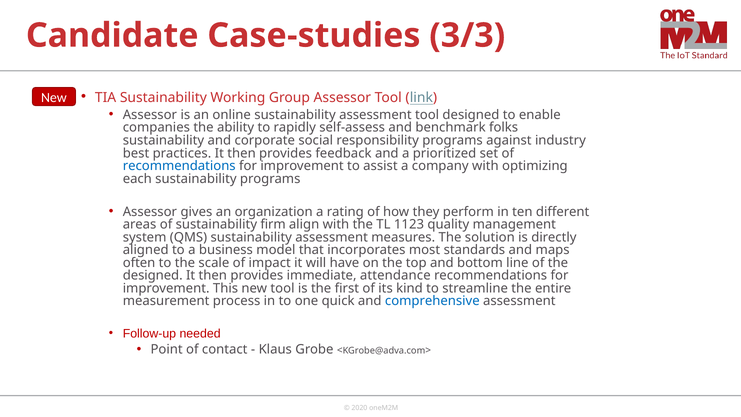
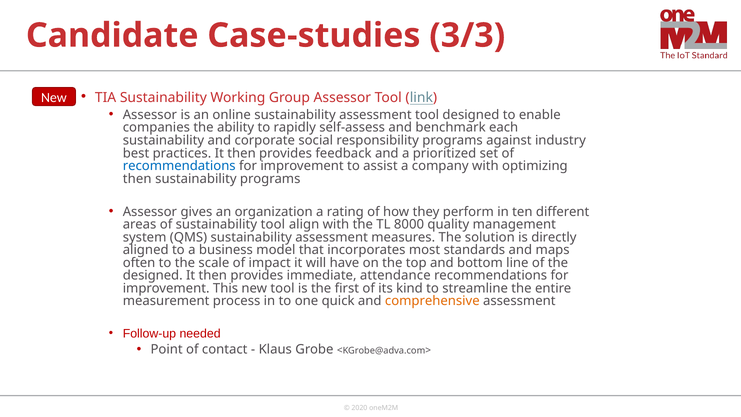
folks: folks -> each
each at (137, 179): each -> then
sustainability firm: firm -> tool
1123: 1123 -> 8000
comprehensive colour: blue -> orange
